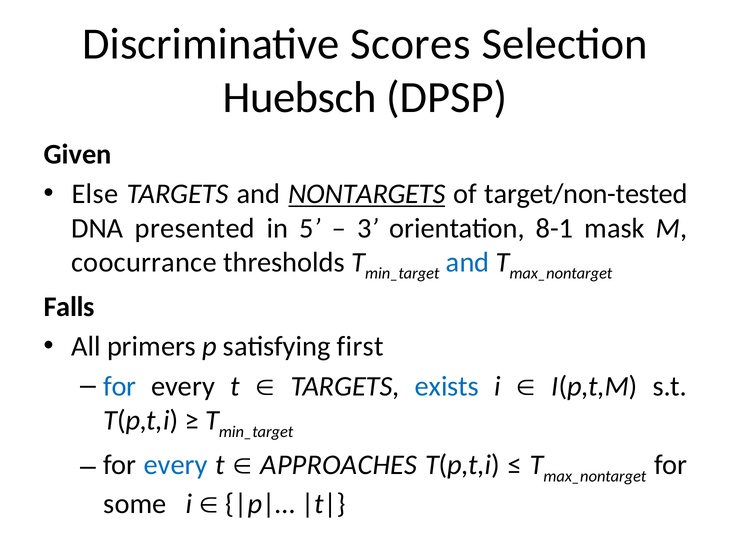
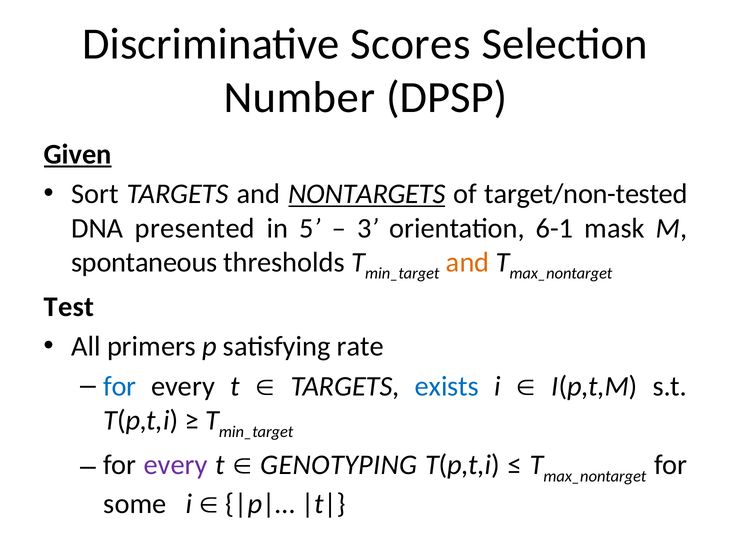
Huebsch: Huebsch -> Number
Given underline: none -> present
Else: Else -> Sort
8-1: 8-1 -> 6-1
coocurrance: coocurrance -> spontaneous
and at (468, 262) colour: blue -> orange
Falls: Falls -> Test
first: first -> rate
every at (176, 465) colour: blue -> purple
APPROACHES: APPROACHES -> GENOTYPING
